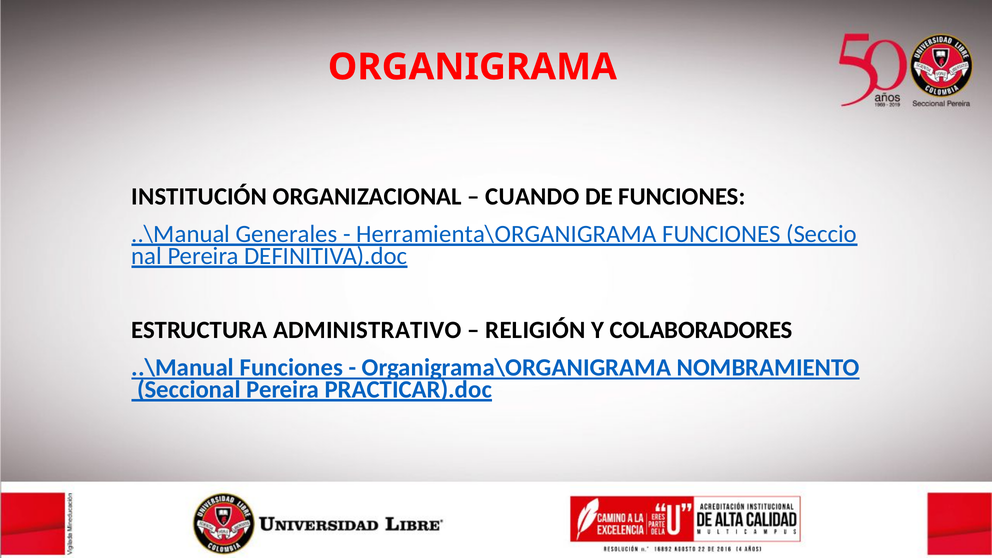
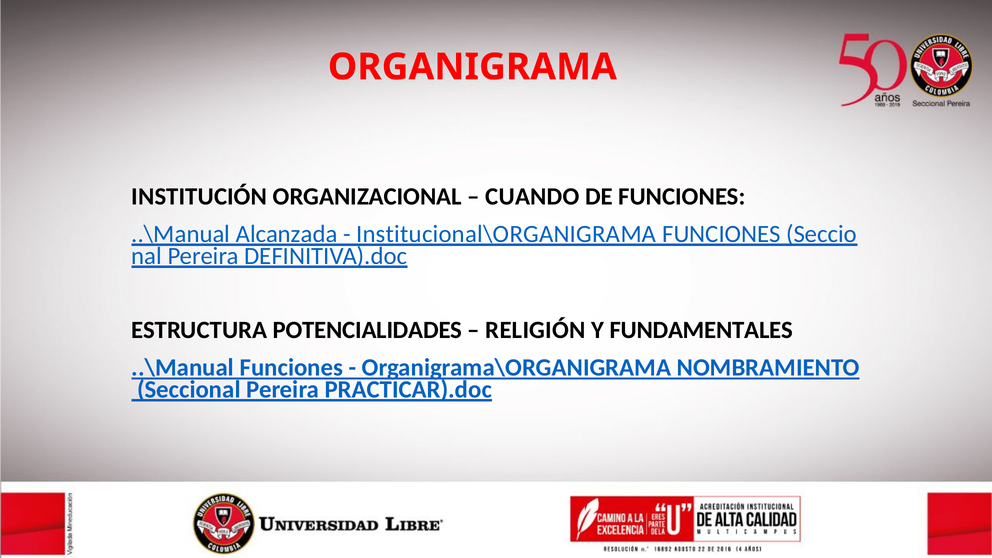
Generales: Generales -> Alcanzada
Herramienta\ORGANIGRAMA: Herramienta\ORGANIGRAMA -> Institucional\ORGANIGRAMA
ADMINISTRATIVO: ADMINISTRATIVO -> POTENCIALIDADES
COLABORADORES: COLABORADORES -> FUNDAMENTALES
